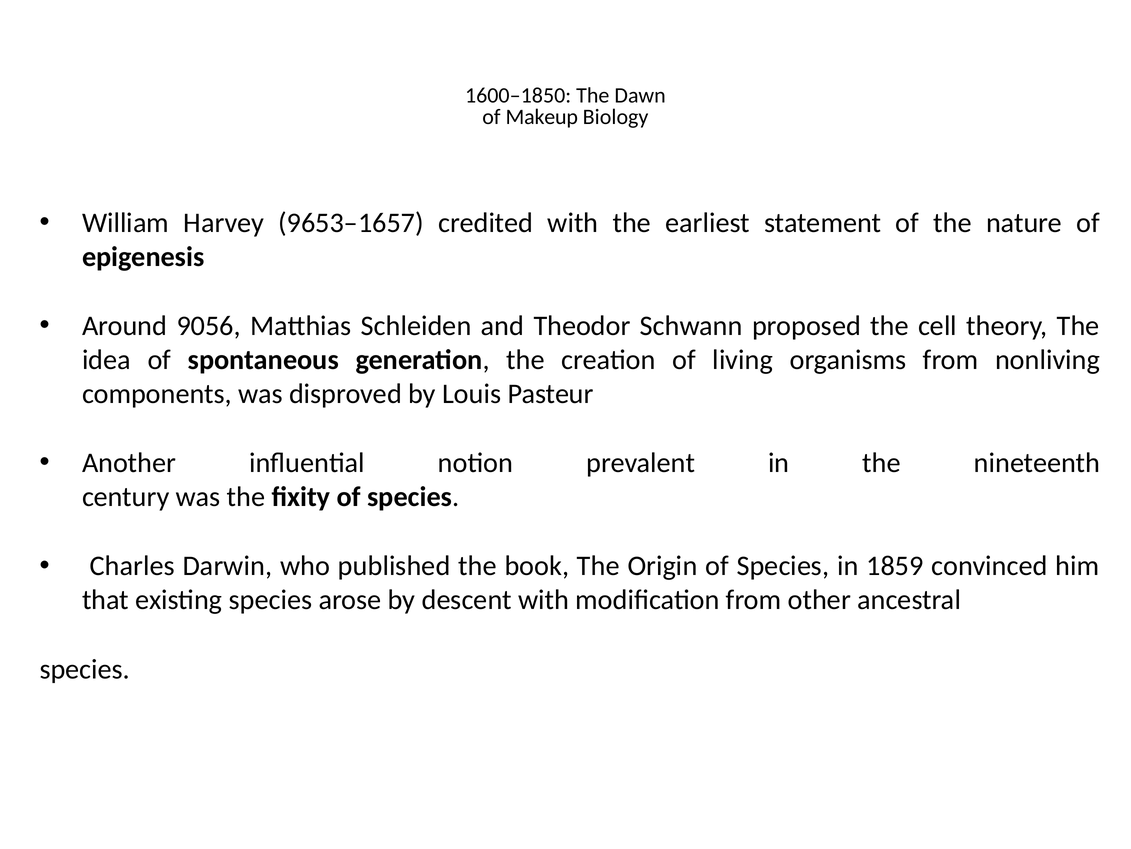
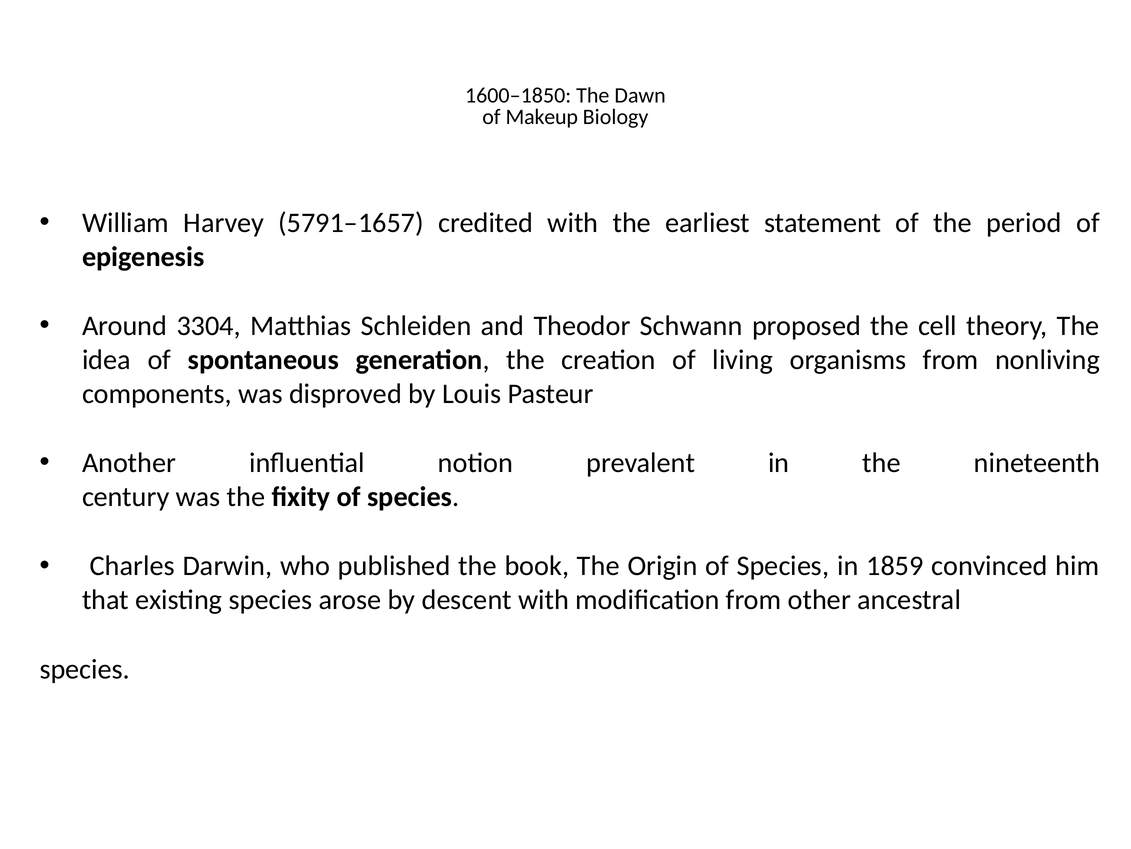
9653–1657: 9653–1657 -> 5791–1657
nature: nature -> period
9056: 9056 -> 3304
